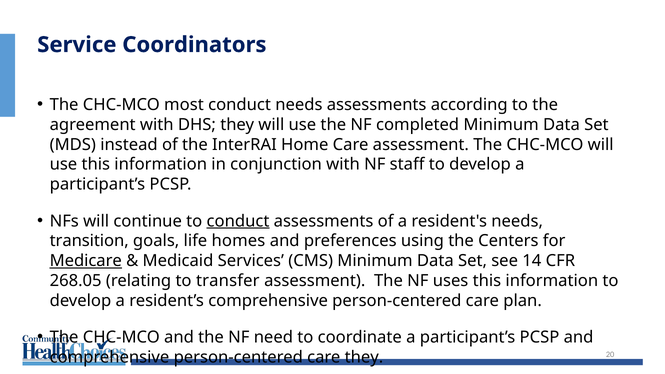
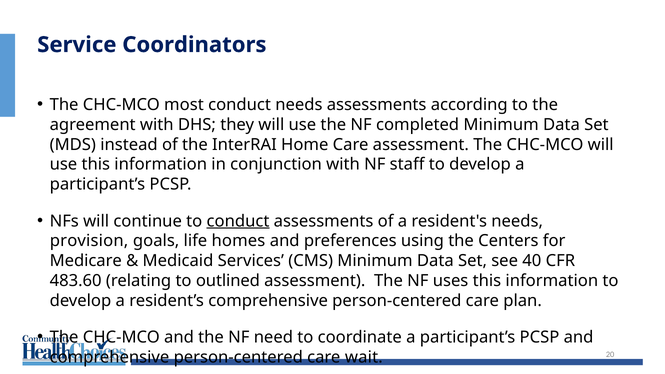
transition: transition -> provision
Medicare underline: present -> none
14: 14 -> 40
268.05: 268.05 -> 483.60
transfer: transfer -> outlined
care they: they -> wait
